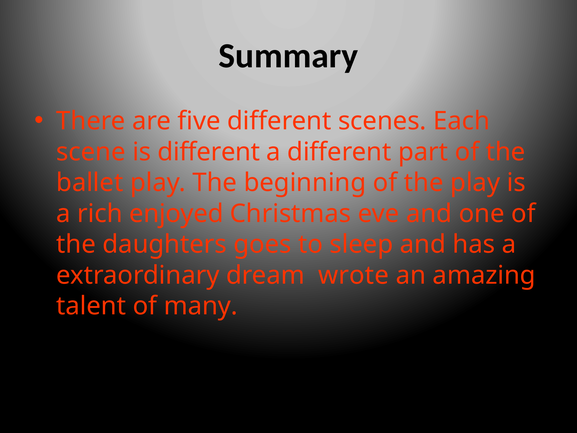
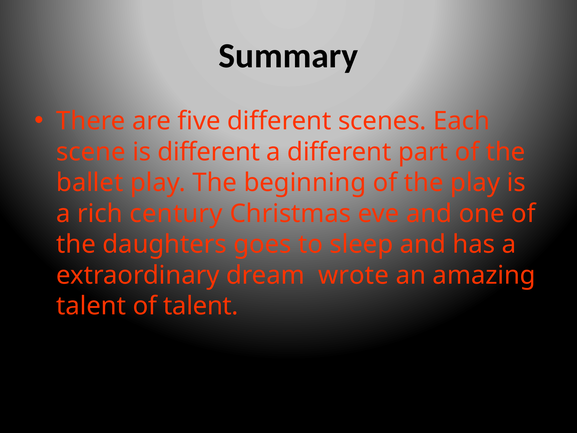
enjoyed: enjoyed -> century
of many: many -> talent
